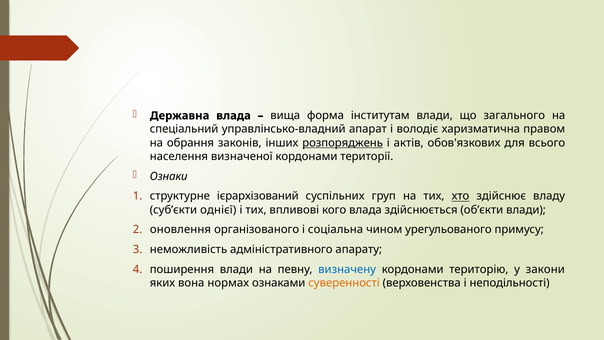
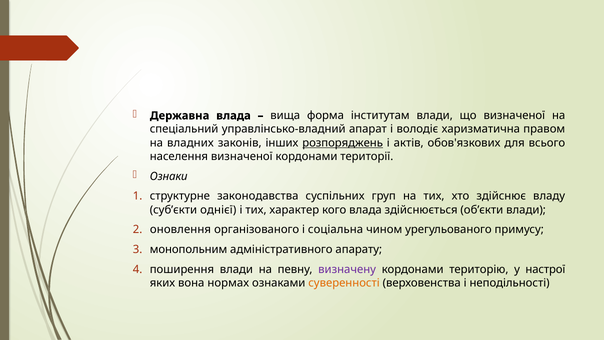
що загального: загального -> визначеної
обрання: обрання -> владних
ієрархізований: ієрархізований -> законодавства
хто underline: present -> none
впливові: впливові -> характер
неможливість: неможливість -> монопольним
визначену colour: blue -> purple
закони: закони -> настрої
